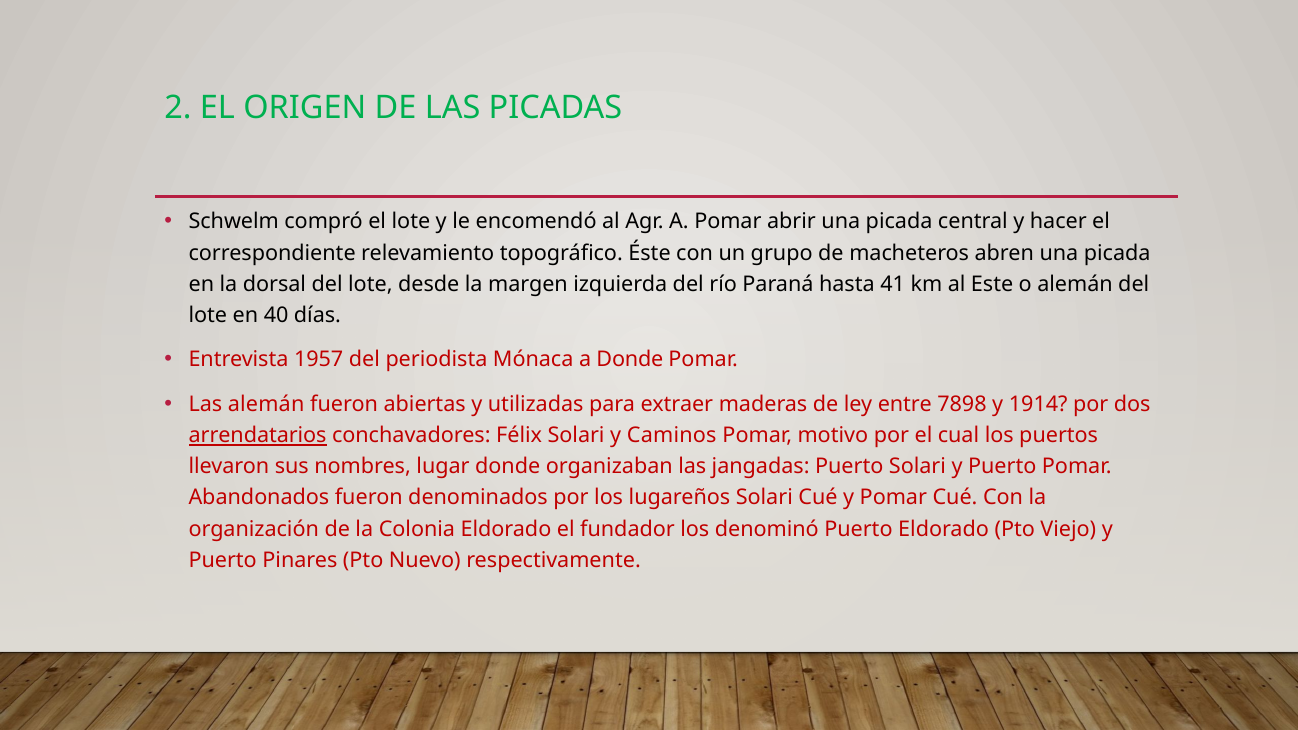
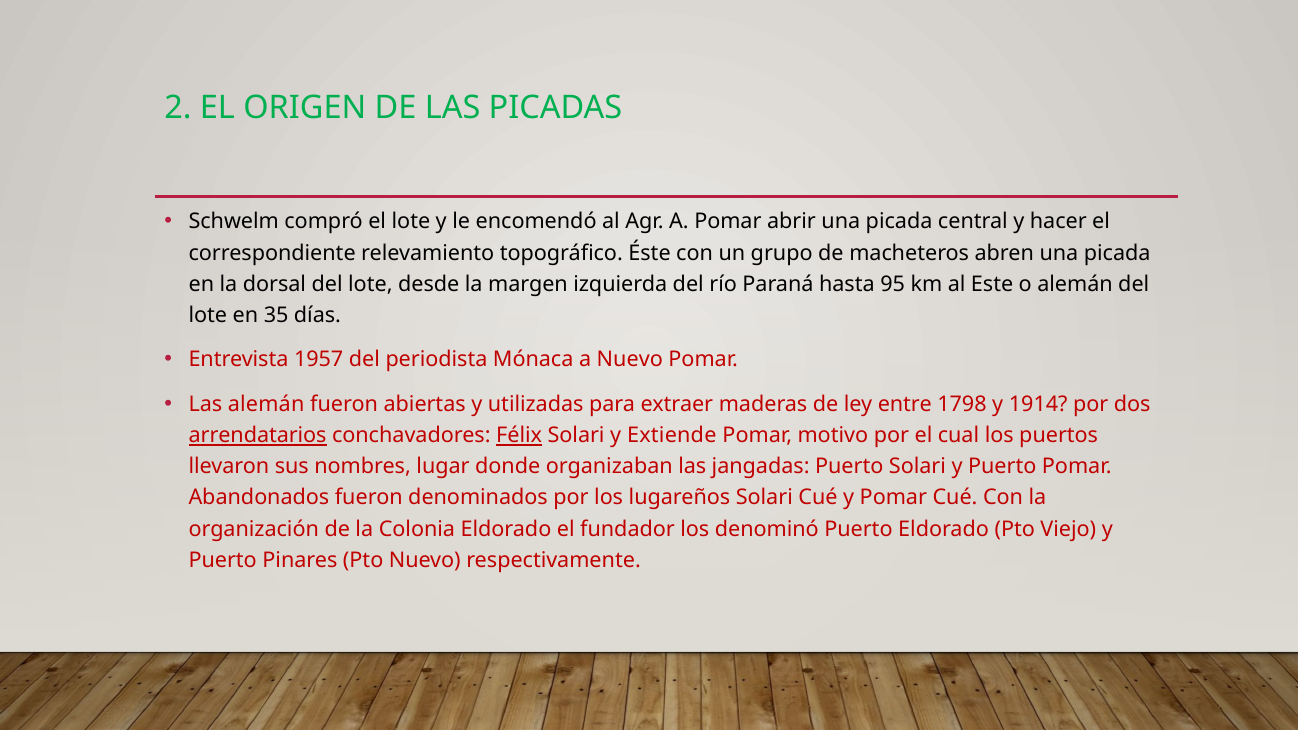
41: 41 -> 95
40: 40 -> 35
a Donde: Donde -> Nuevo
7898: 7898 -> 1798
Félix underline: none -> present
Caminos: Caminos -> Extiende
